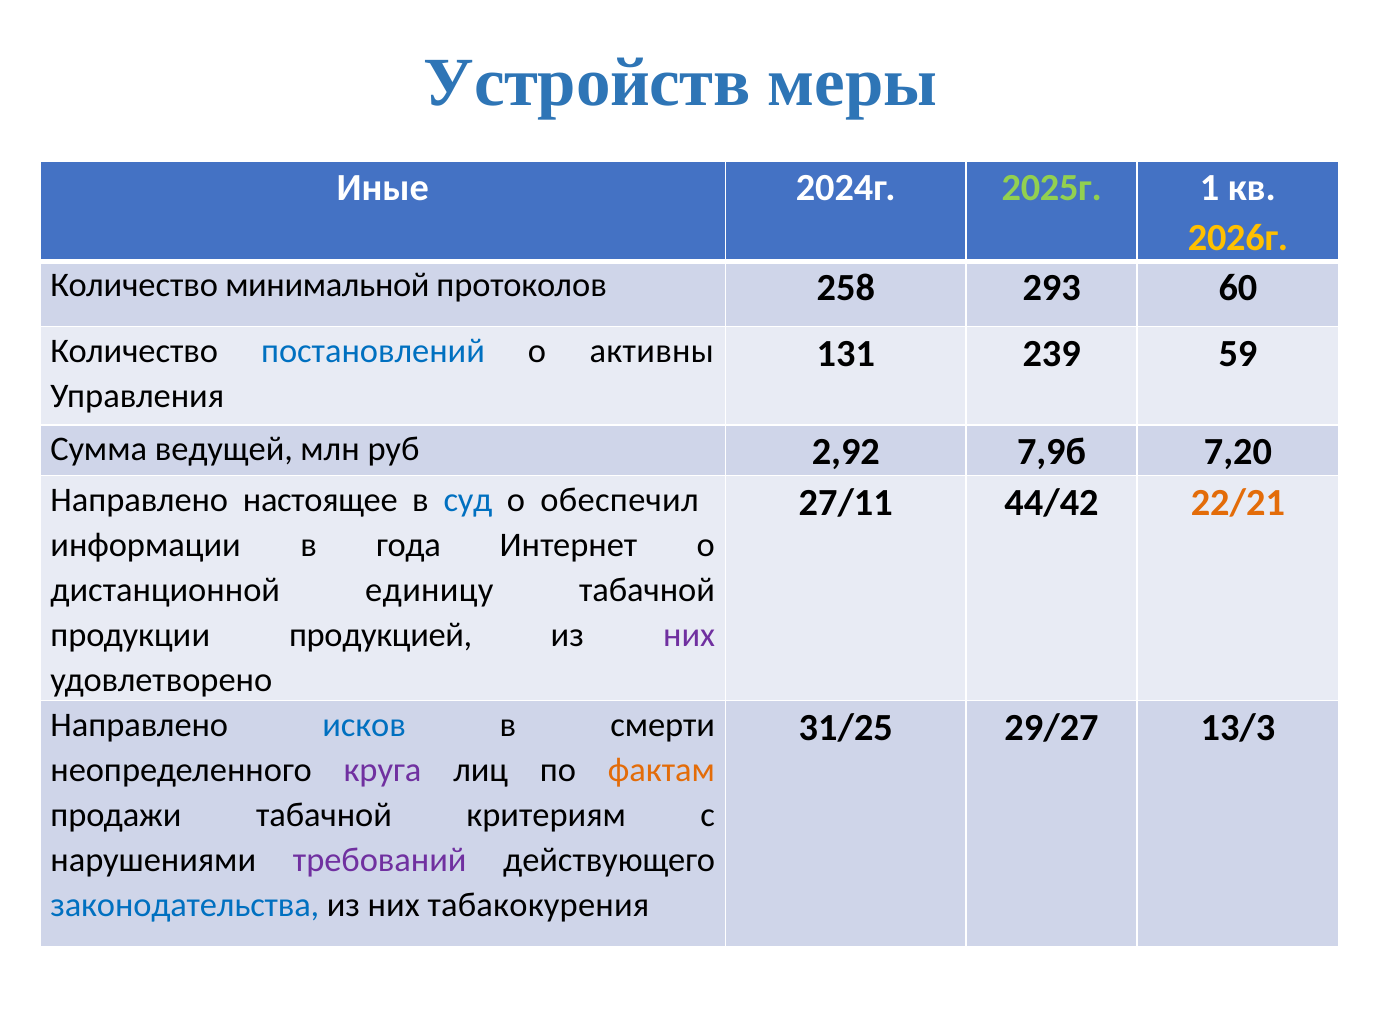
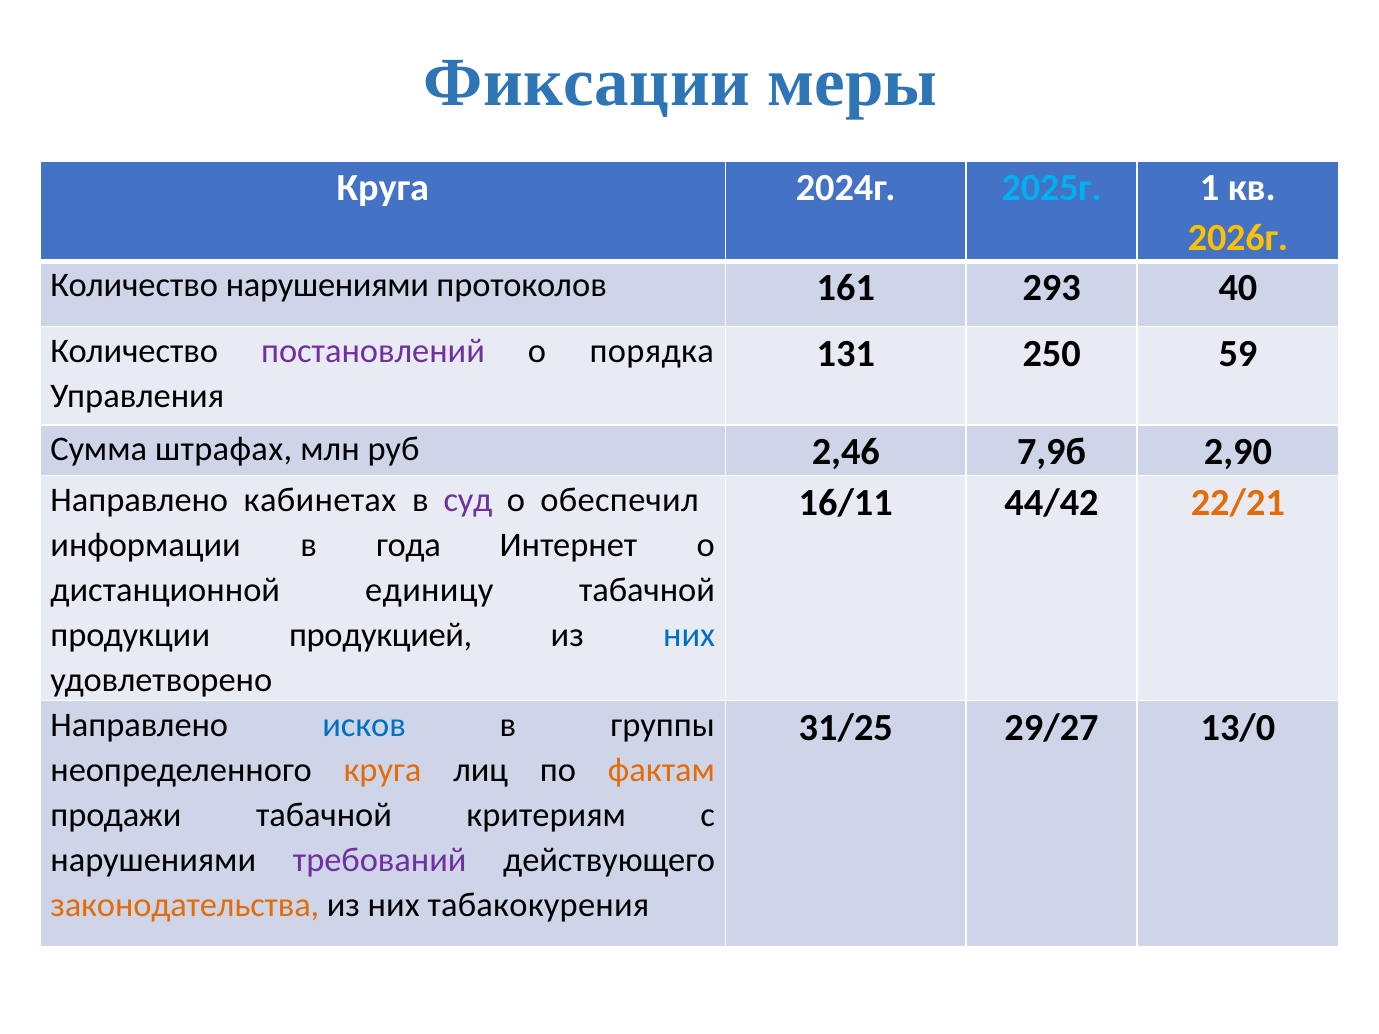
Устройств: Устройств -> Фиксации
Иные at (383, 188): Иные -> Круга
2025г colour: light green -> light blue
Количество минимальной: минимальной -> нарушениями
258: 258 -> 161
60: 60 -> 40
постановлений colour: blue -> purple
активны: активны -> порядка
239: 239 -> 250
ведущей: ведущей -> штрафах
2,92: 2,92 -> 2,46
7,20: 7,20 -> 2,90
настоящее: настоящее -> кабинетах
суд colour: blue -> purple
27/11: 27/11 -> 16/11
них at (689, 635) colour: purple -> blue
смерти: смерти -> группы
13/3: 13/3 -> 13/0
круга at (383, 770) colour: purple -> orange
законодательства colour: blue -> orange
